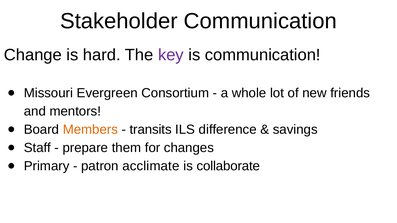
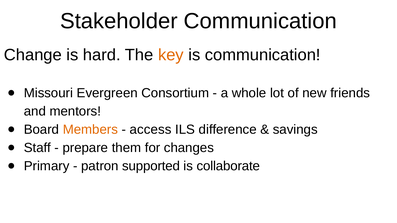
key colour: purple -> orange
transits: transits -> access
acclimate: acclimate -> supported
